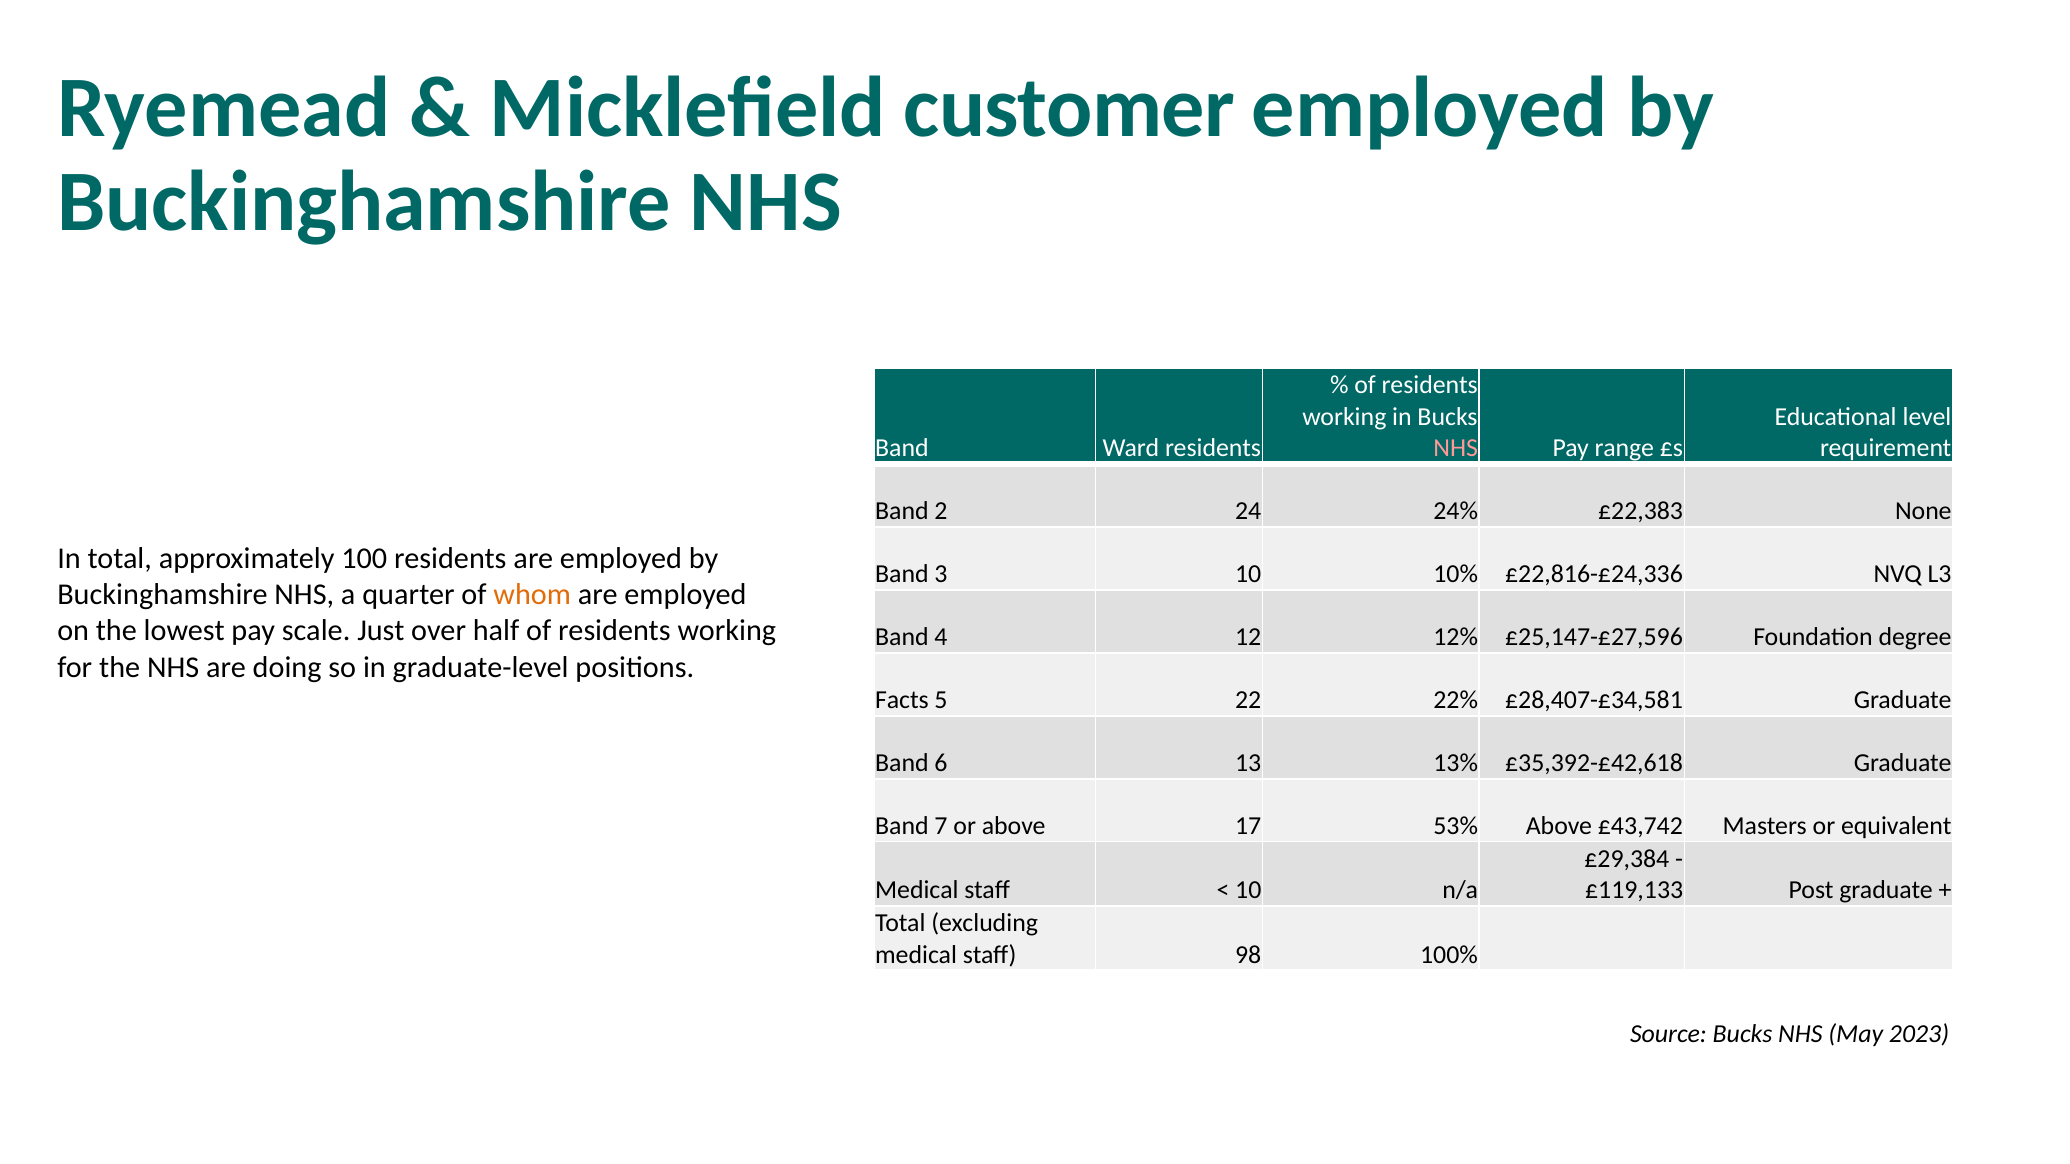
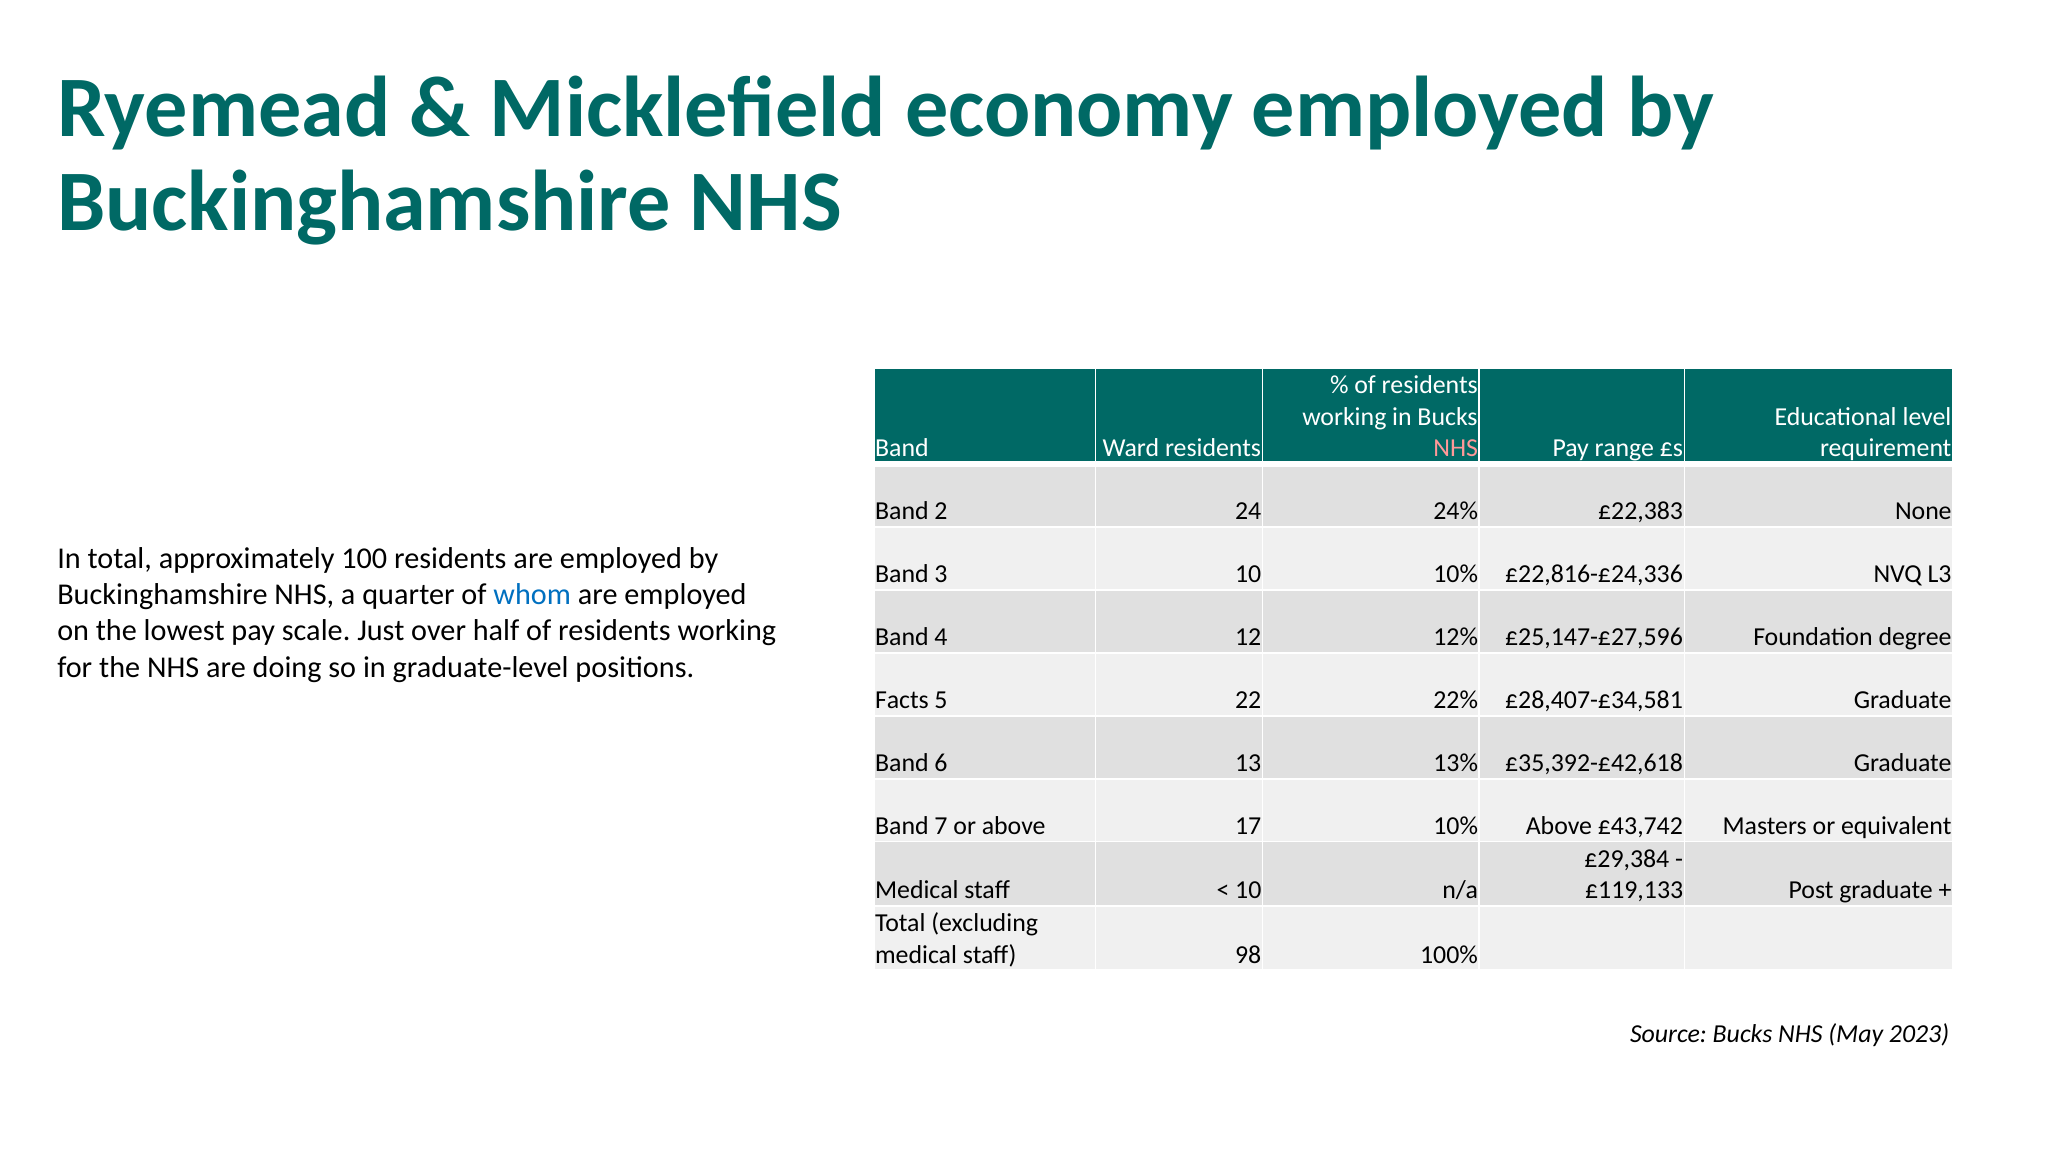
customer: customer -> economy
whom colour: orange -> blue
17 53%: 53% -> 10%
